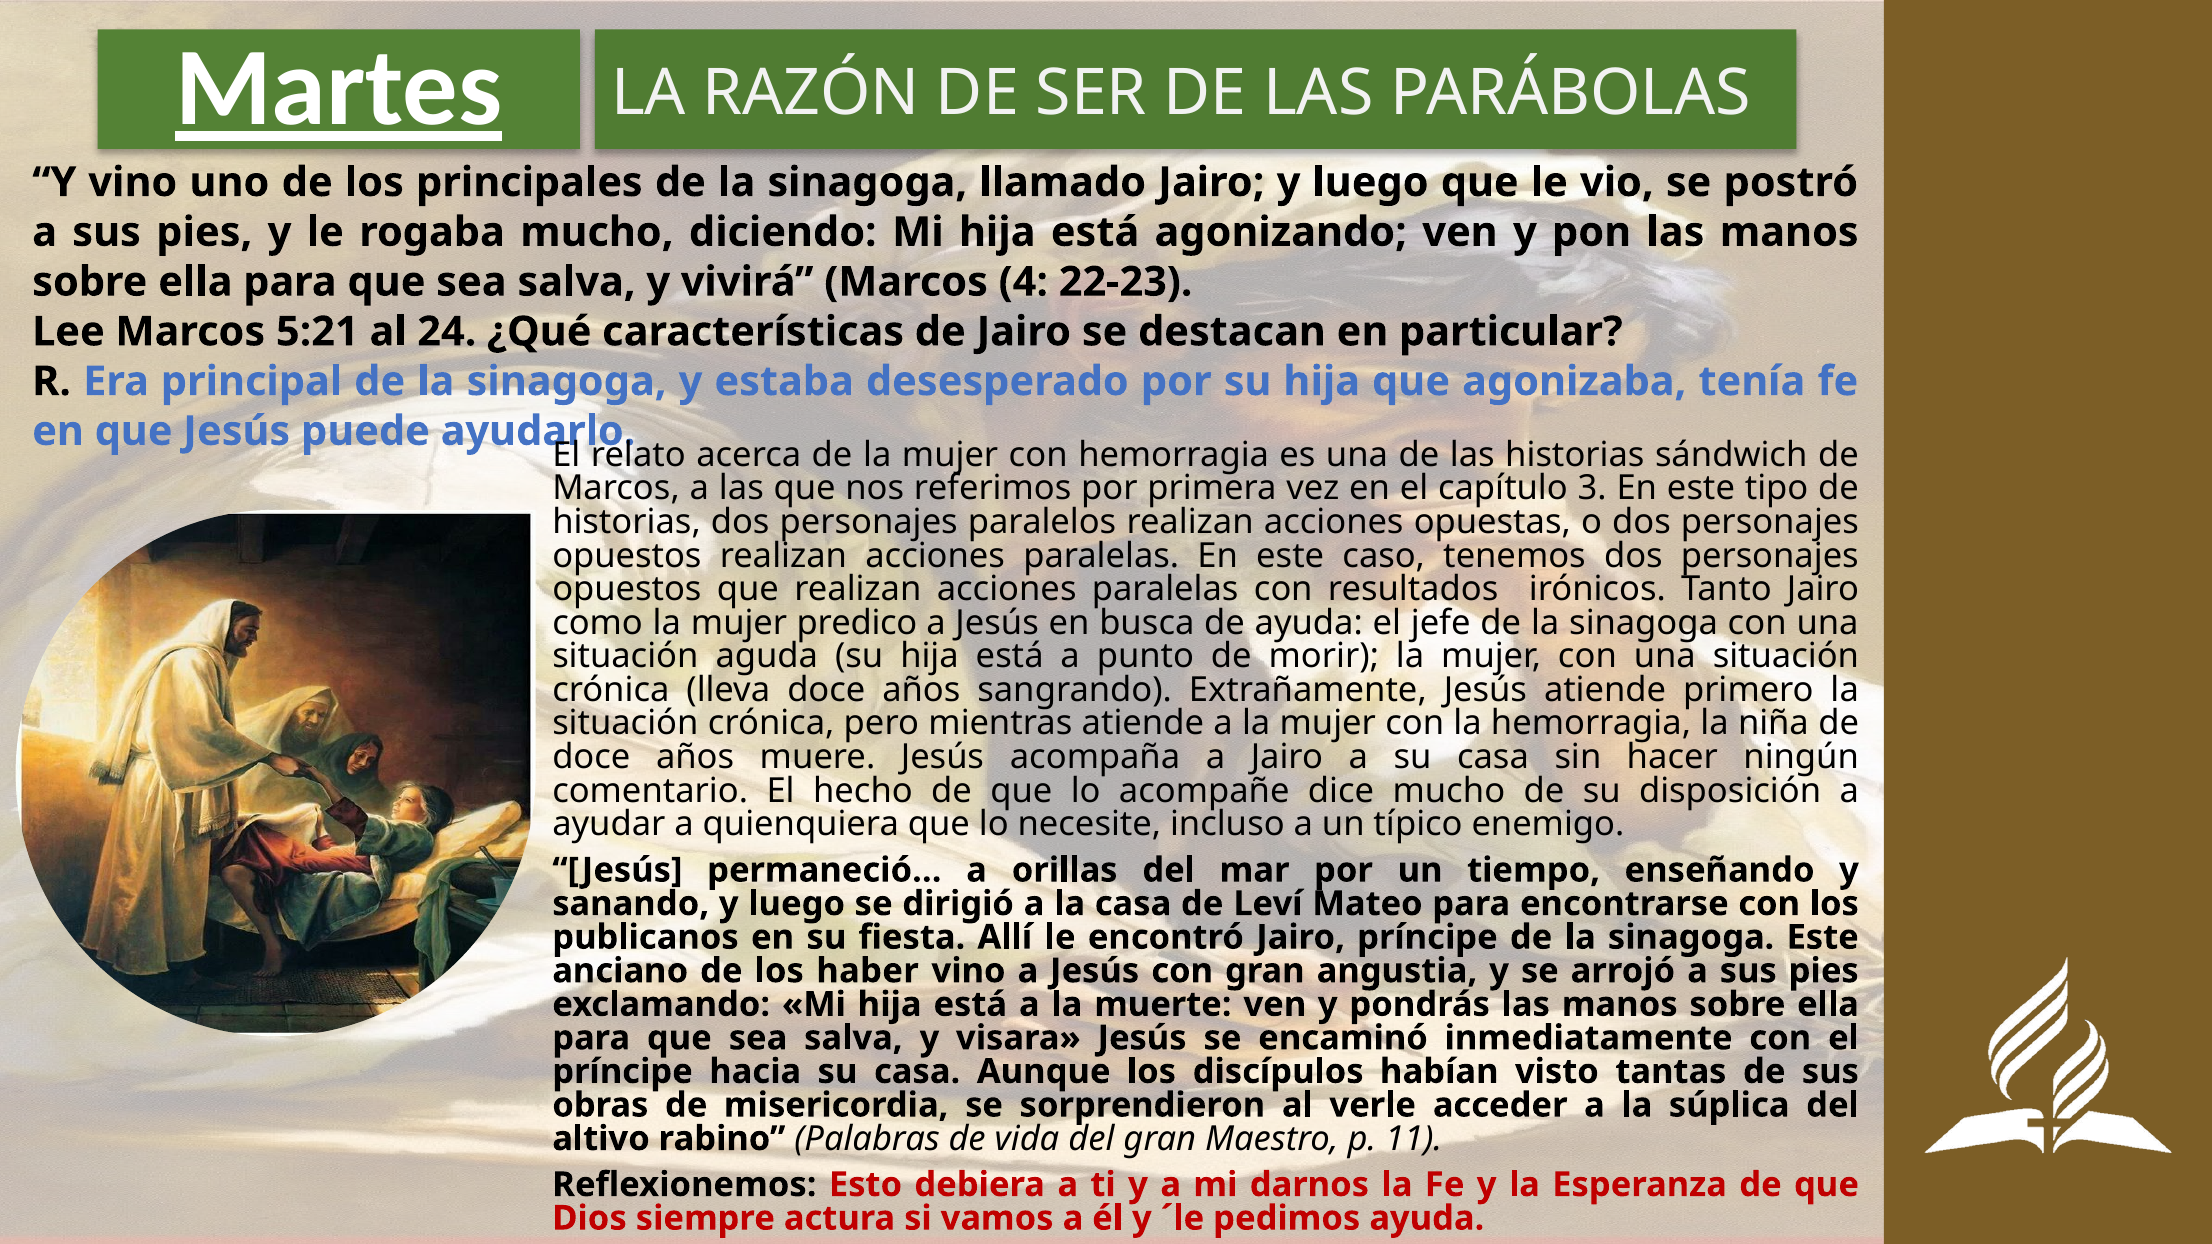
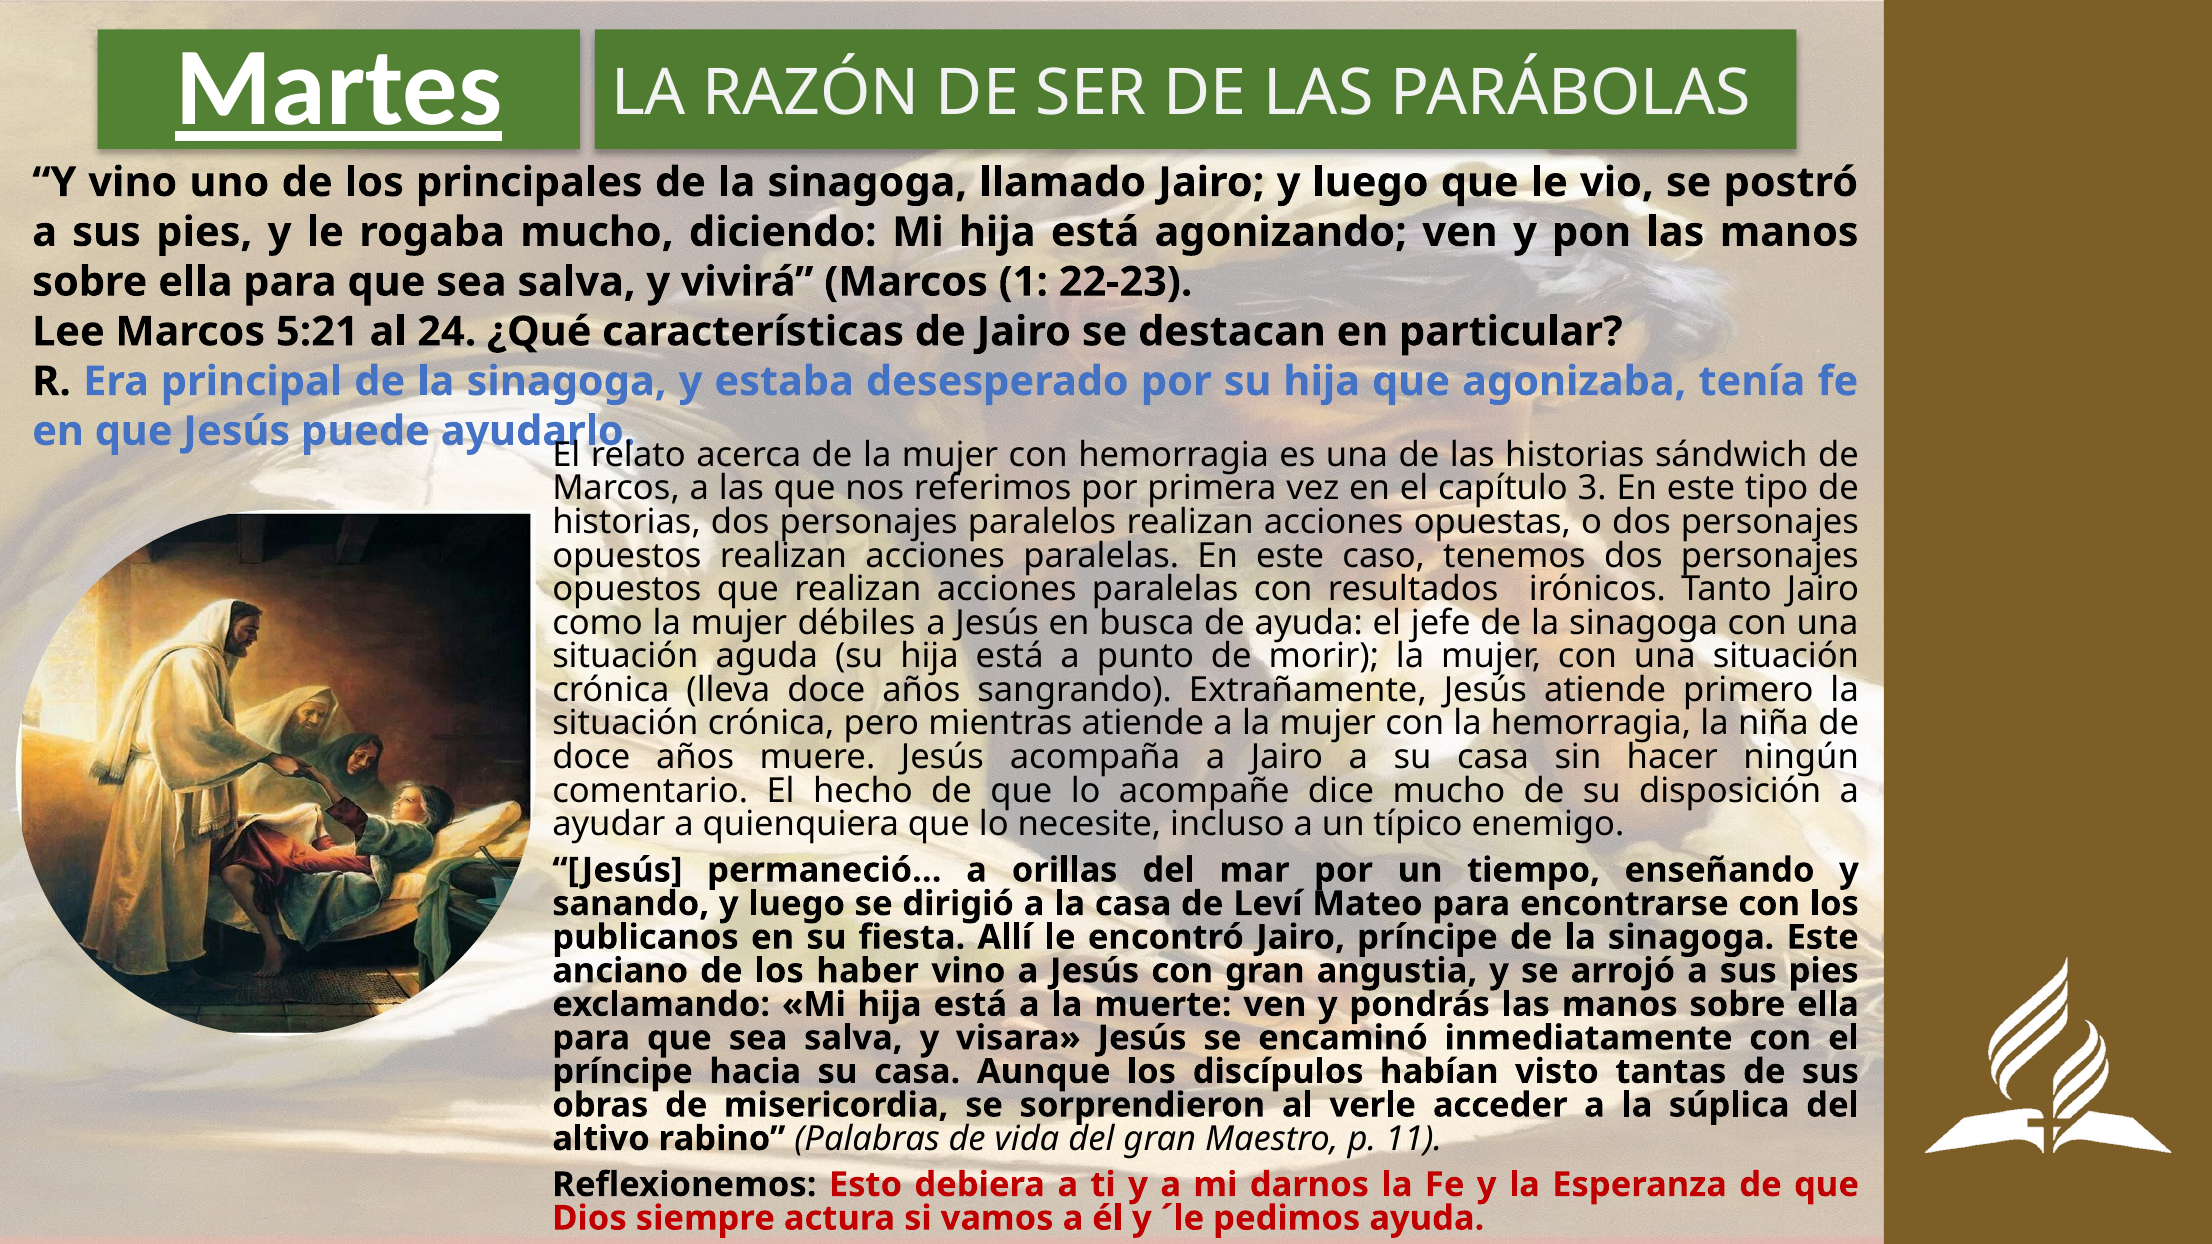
4: 4 -> 1
predico: predico -> débiles
